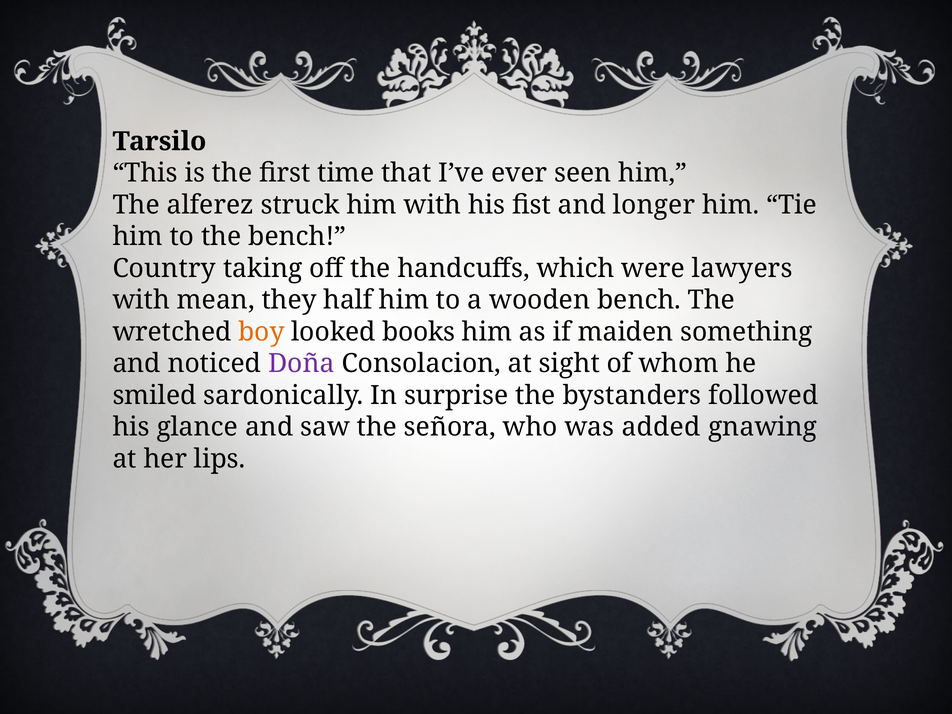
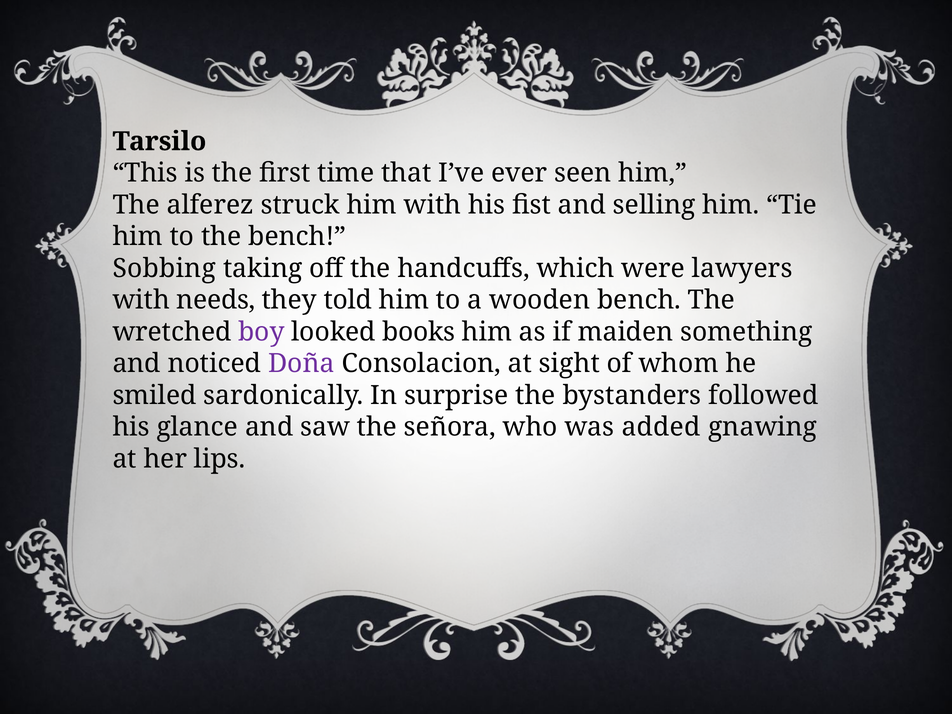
longer: longer -> selling
Country: Country -> Sobbing
mean: mean -> needs
half: half -> told
boy colour: orange -> purple
